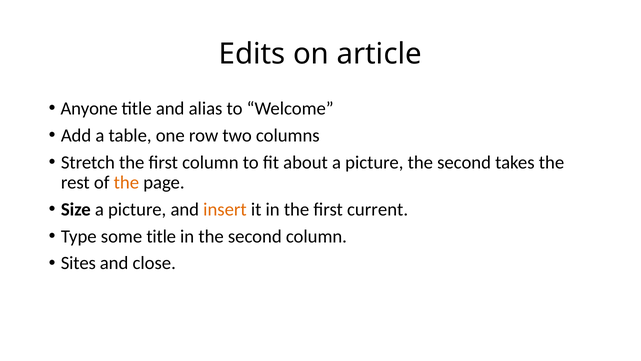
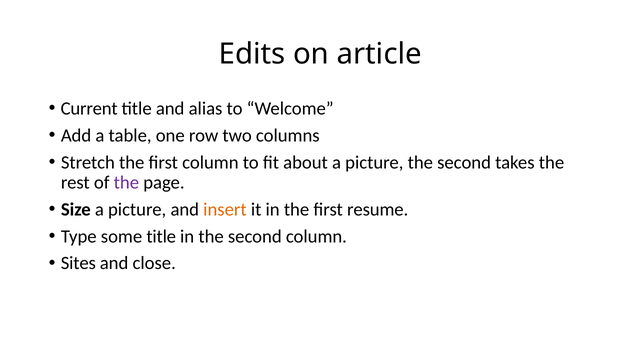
Anyone: Anyone -> Current
the at (126, 182) colour: orange -> purple
current: current -> resume
